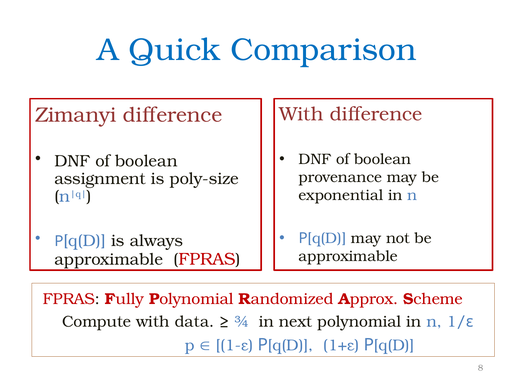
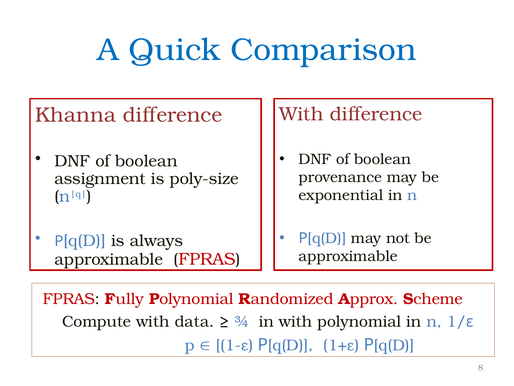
Zimanyi: Zimanyi -> Khanna
in next: next -> with
